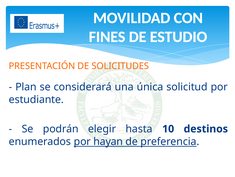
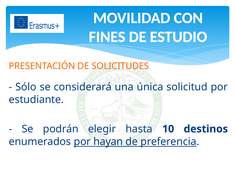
Plan: Plan -> Sólo
